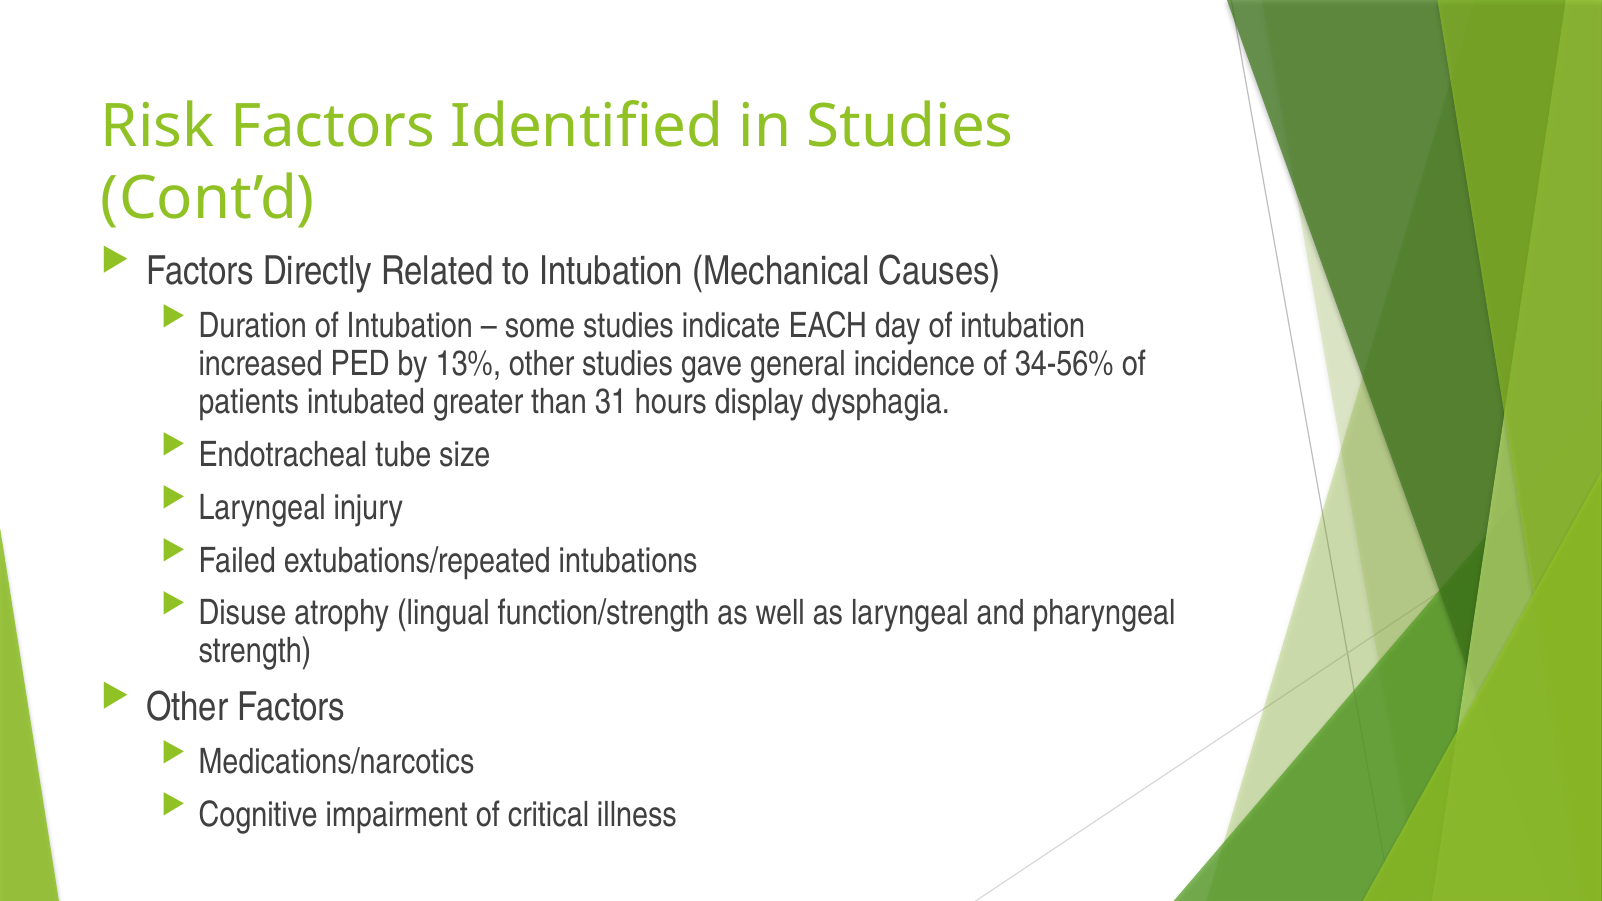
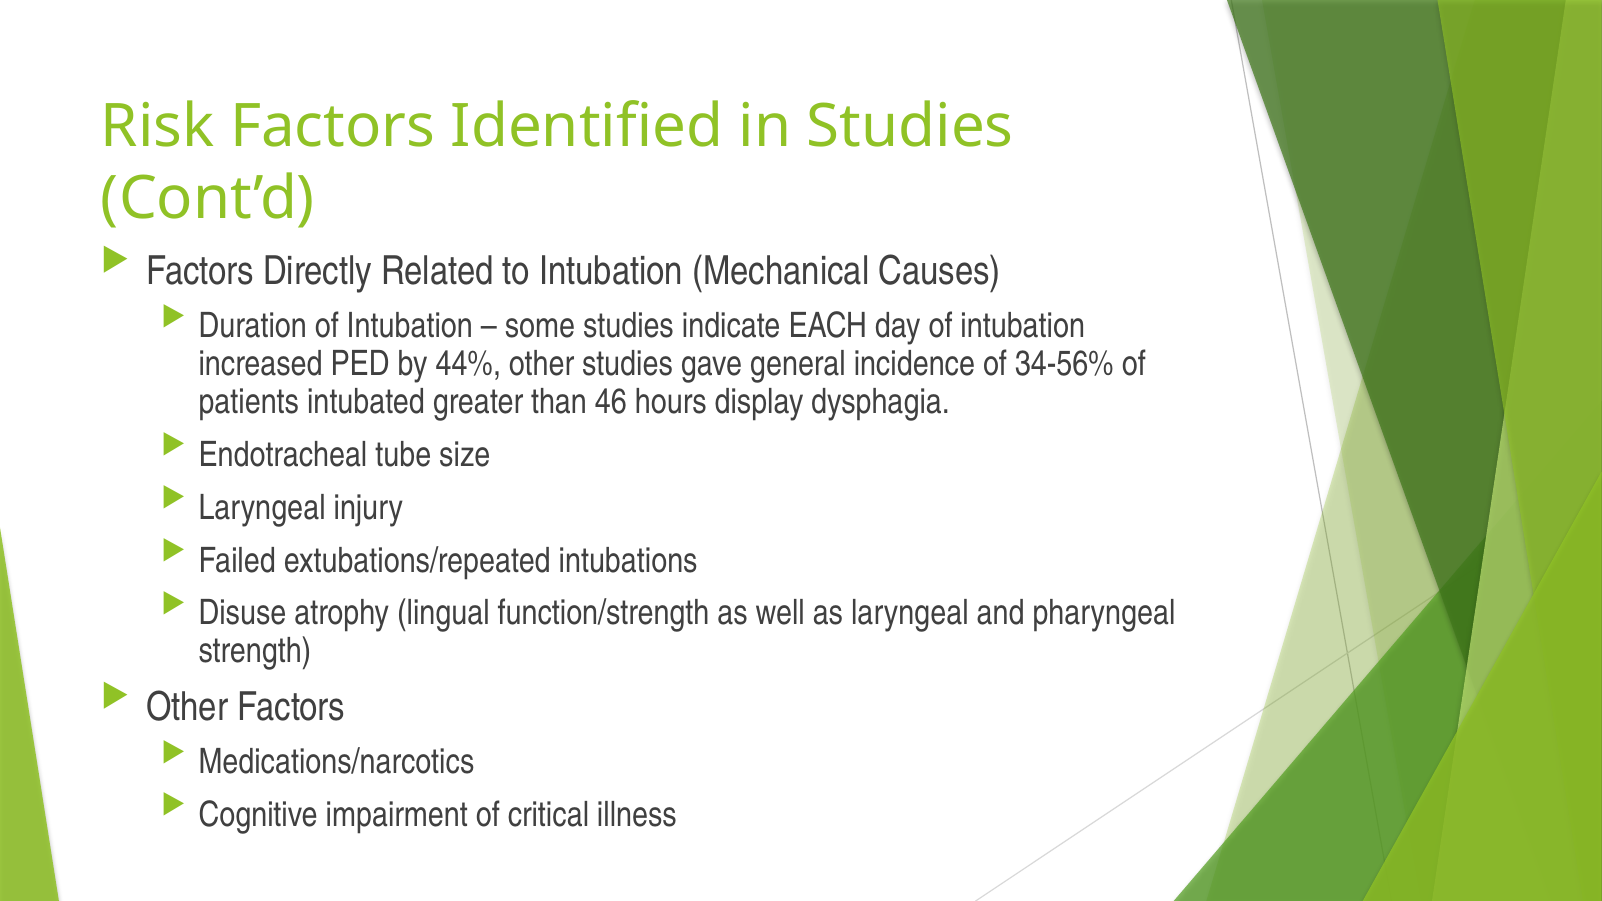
13%: 13% -> 44%
31: 31 -> 46
